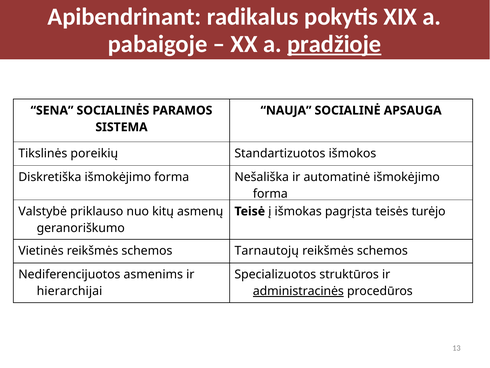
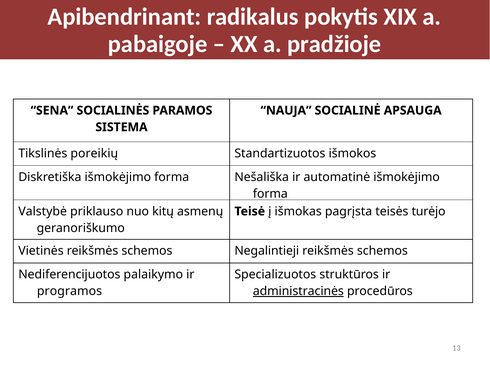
pradžioje underline: present -> none
Tarnautojų: Tarnautojų -> Negalintieji
asmenims: asmenims -> palaikymo
hierarchijai: hierarchijai -> programos
